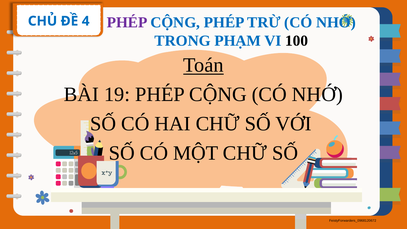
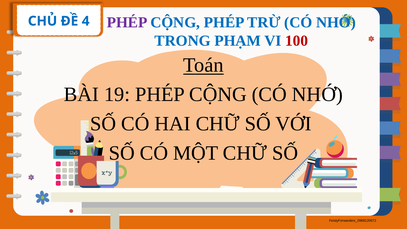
100 colour: black -> red
